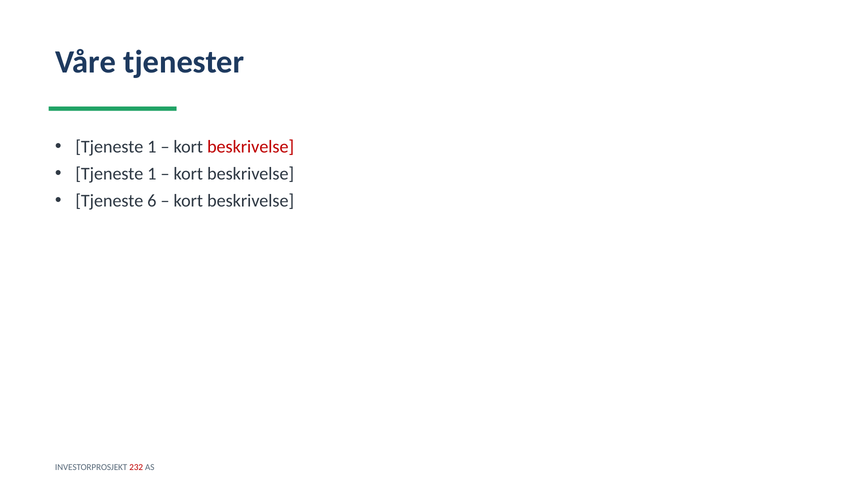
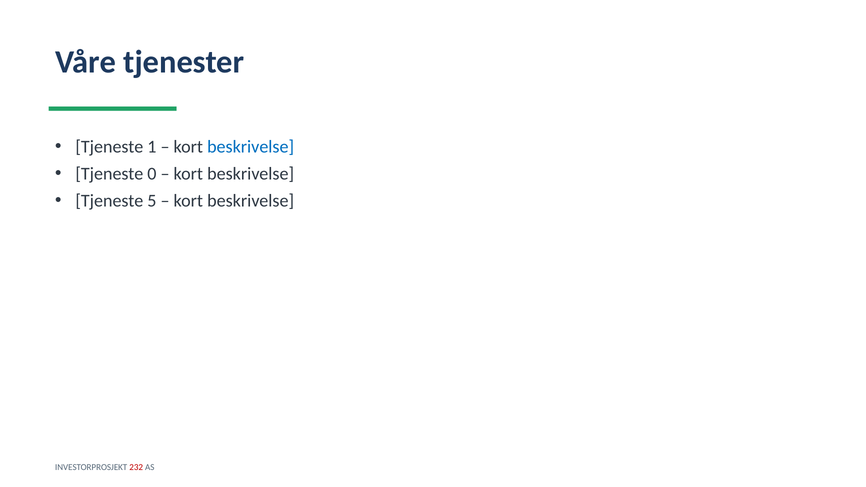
beskrivelse at (251, 147) colour: red -> blue
1 at (152, 174): 1 -> 0
6: 6 -> 5
